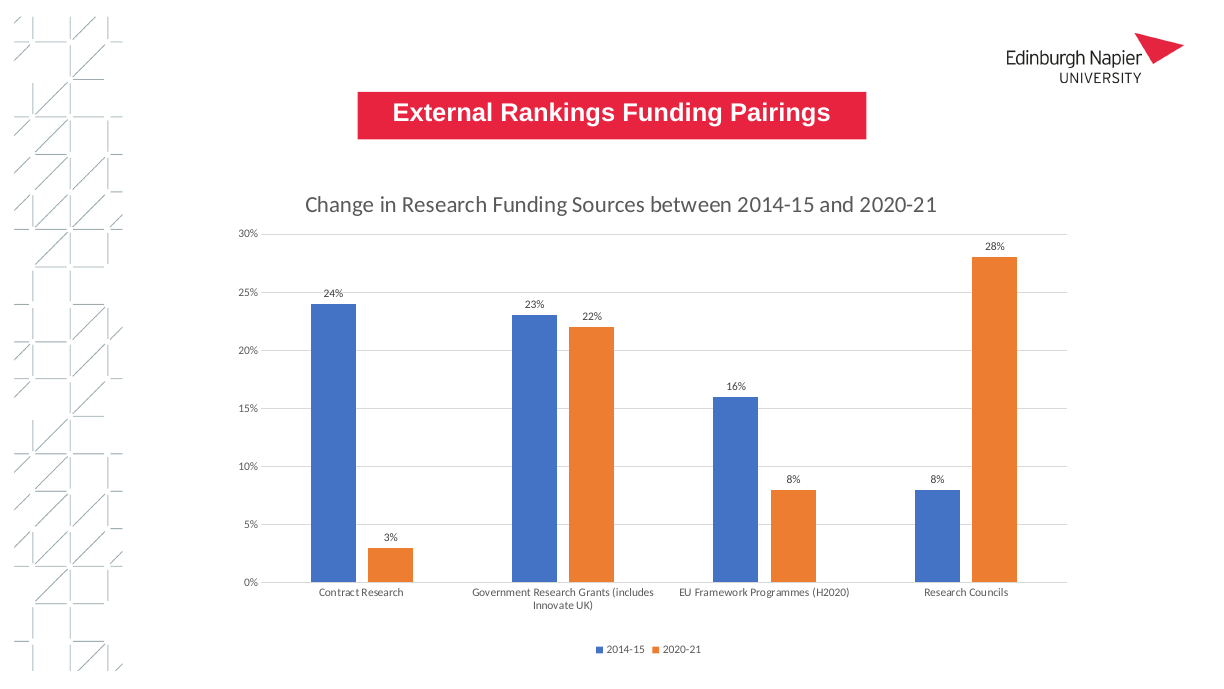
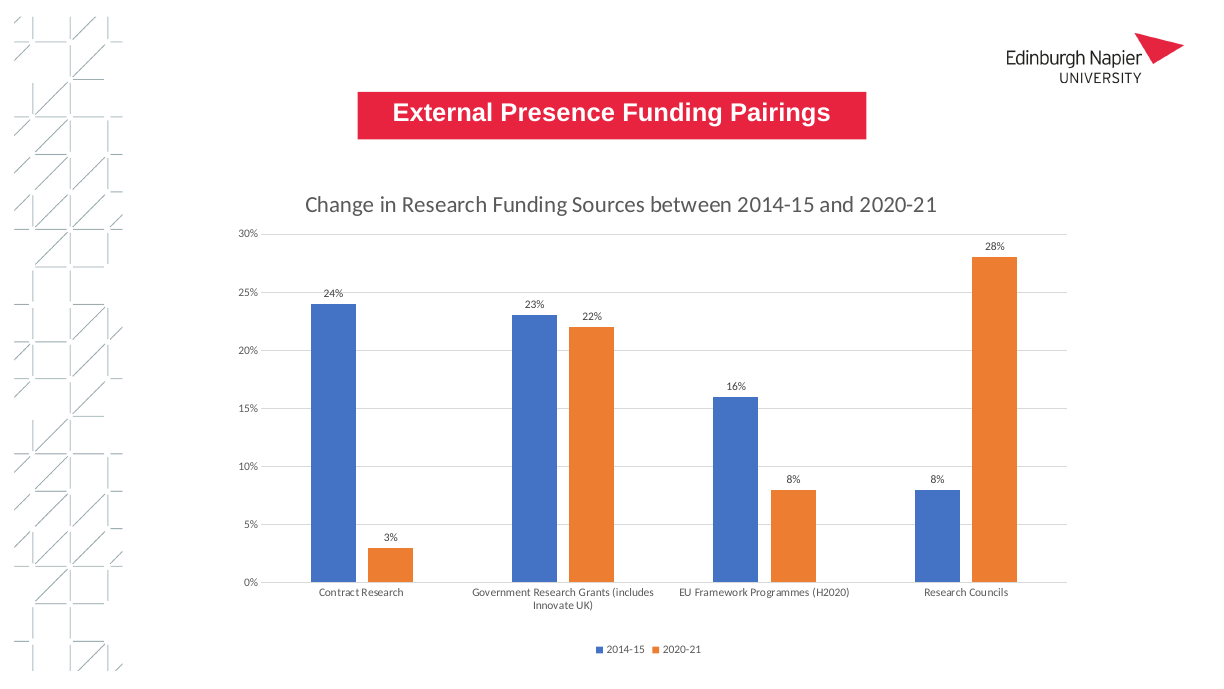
Rankings: Rankings -> Presence
